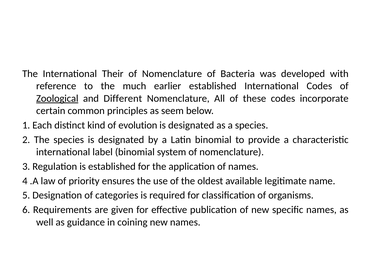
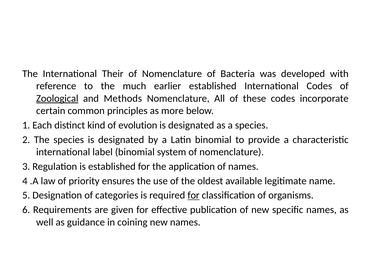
Different: Different -> Methods
seem: seem -> more
for at (194, 195) underline: none -> present
